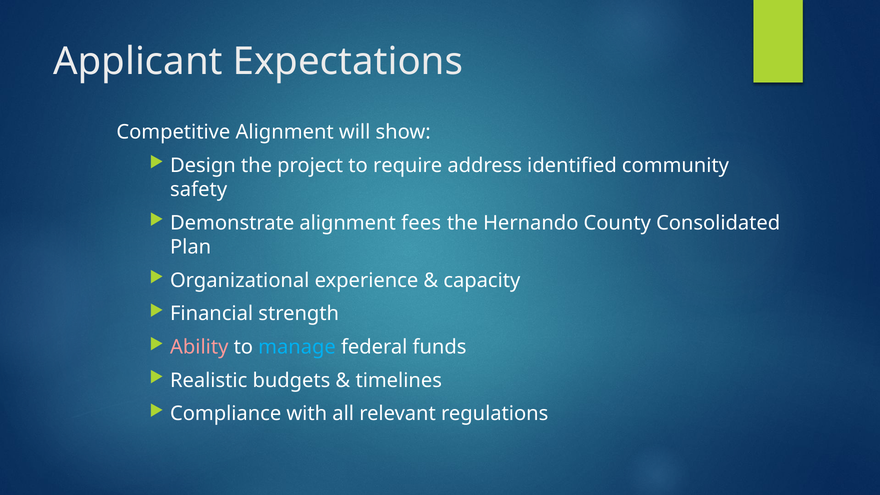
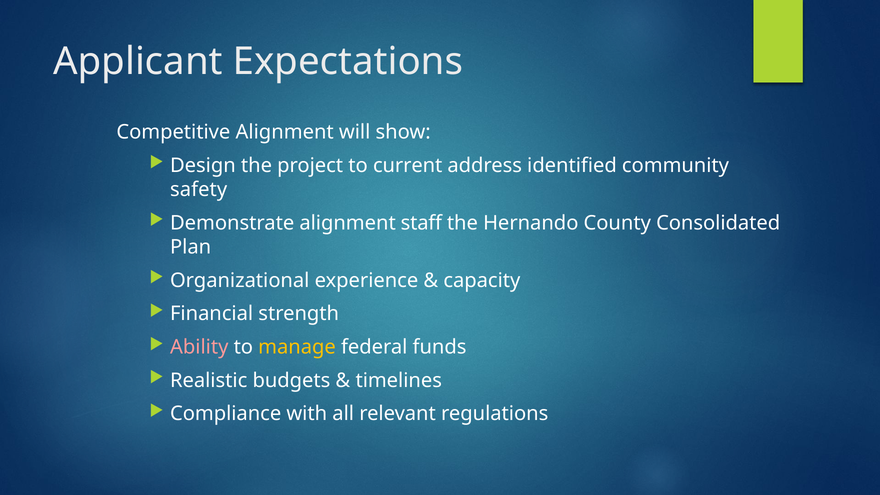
require: require -> current
fees: fees -> staff
manage colour: light blue -> yellow
